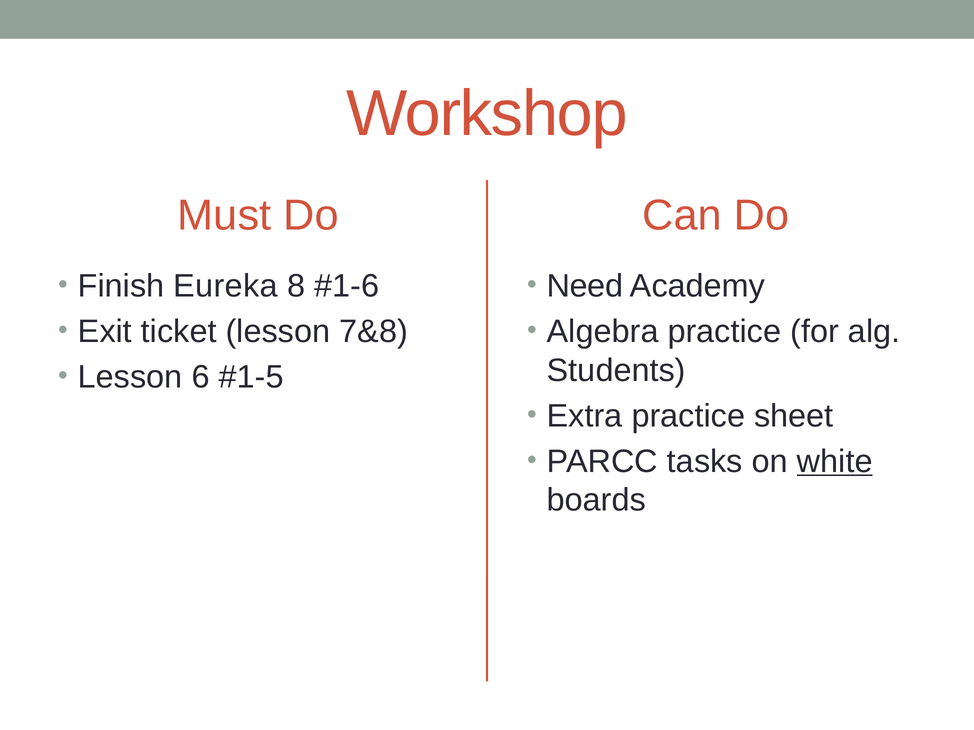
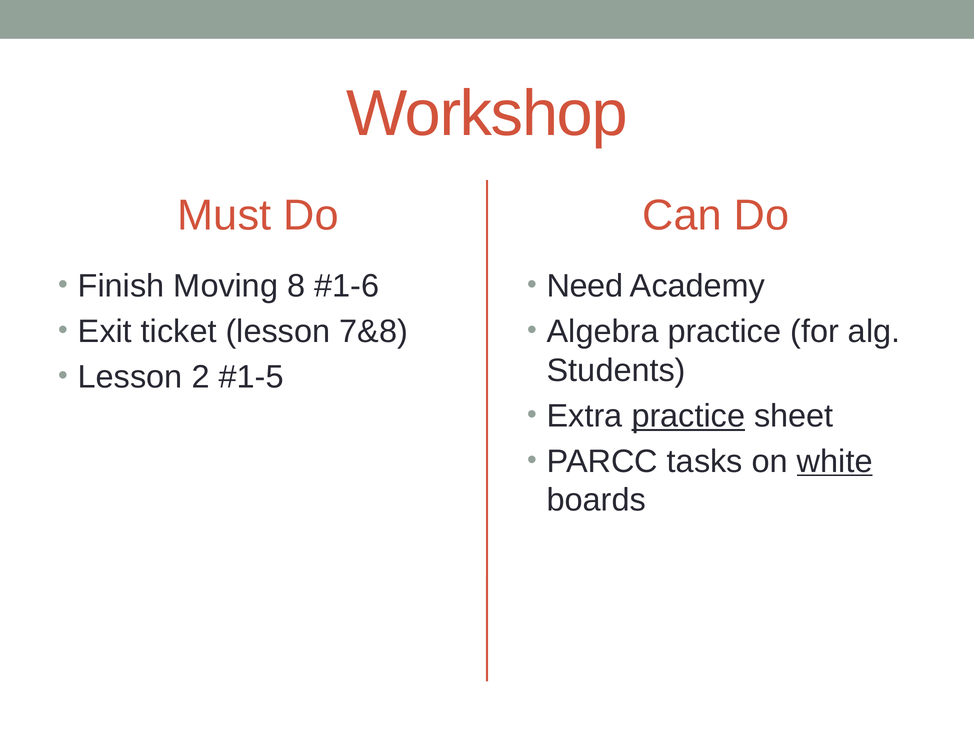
Eureka: Eureka -> Moving
6: 6 -> 2
practice at (688, 416) underline: none -> present
